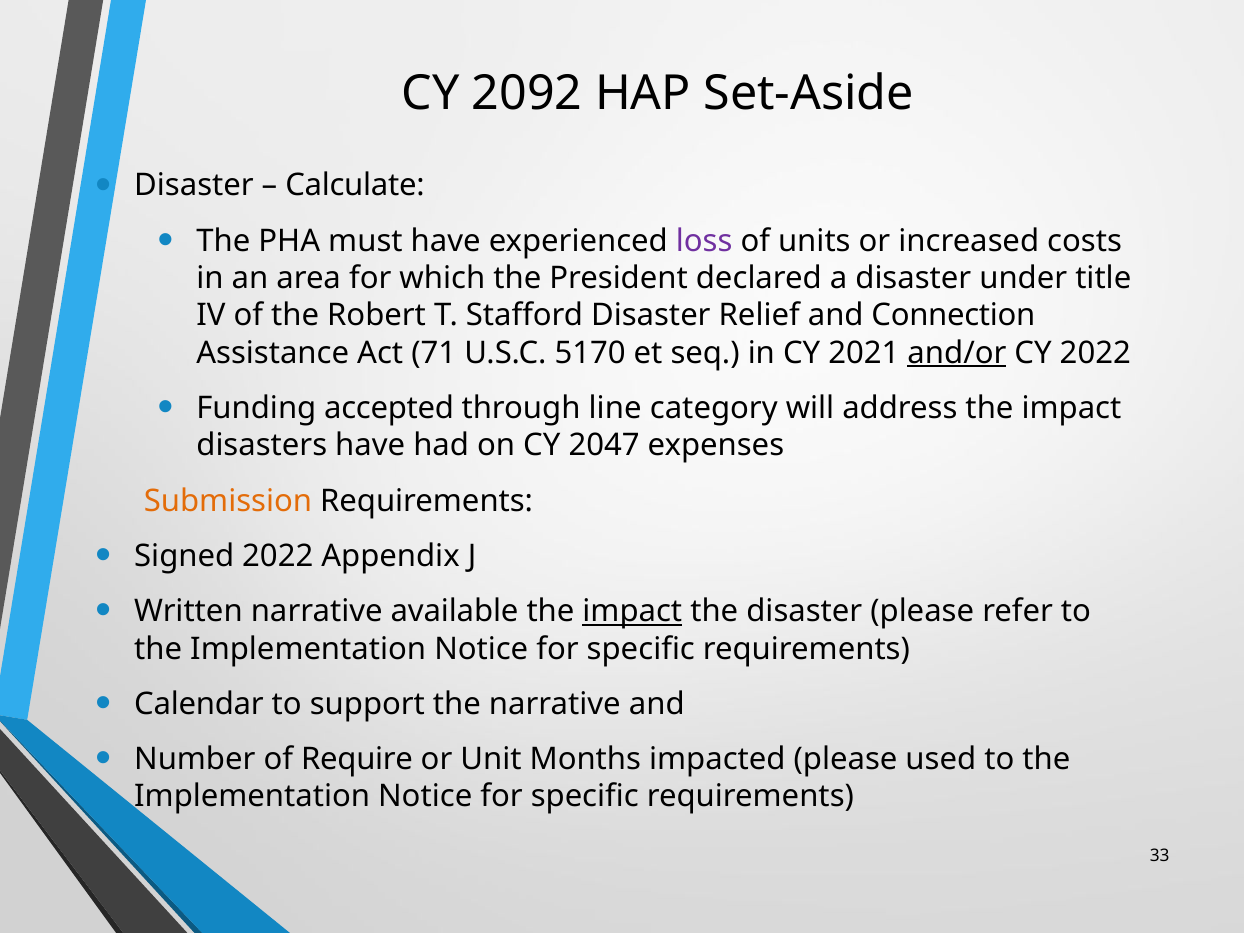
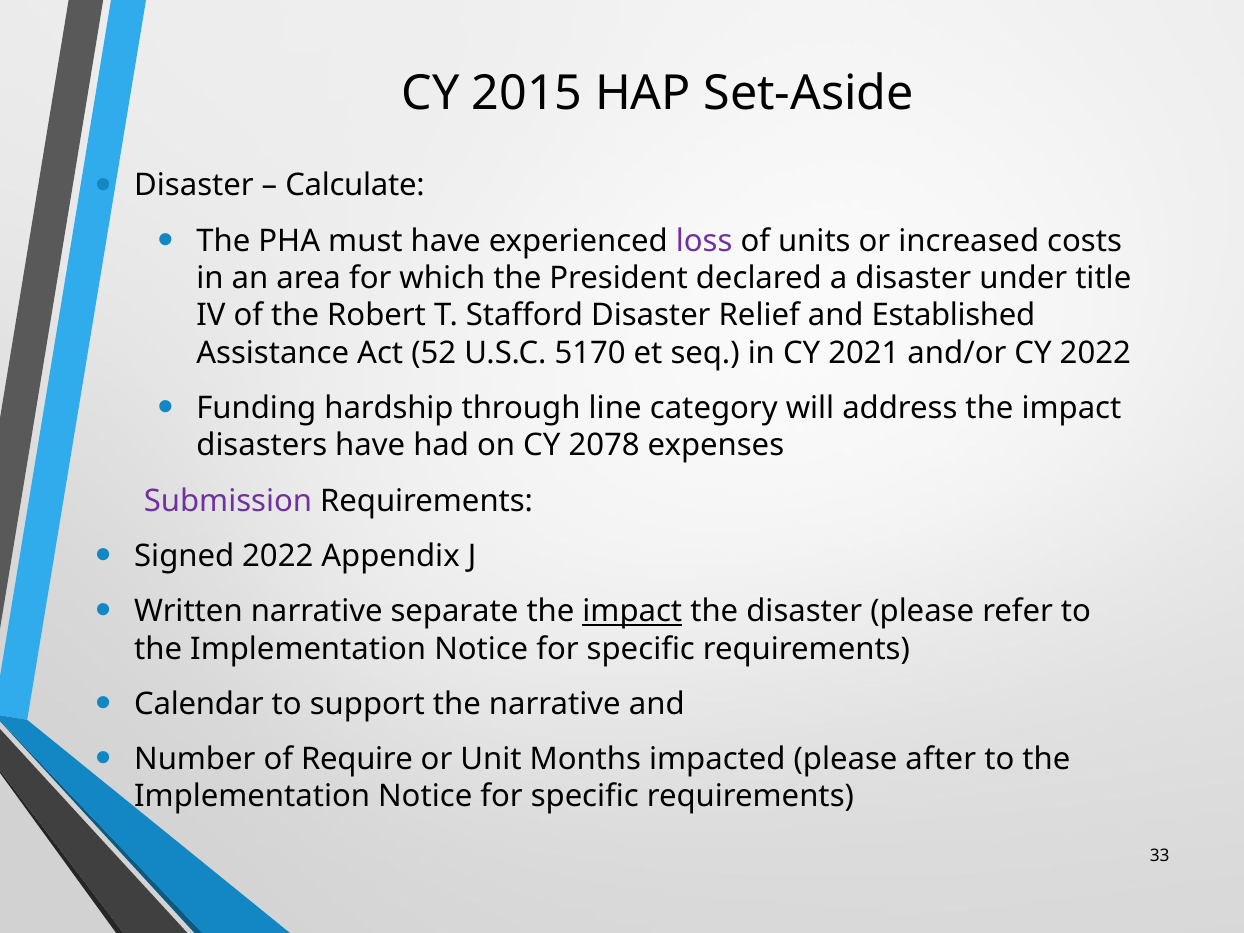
2092: 2092 -> 2015
Connection: Connection -> Established
71: 71 -> 52
and/or underline: present -> none
accepted: accepted -> hardship
2047: 2047 -> 2078
Submission colour: orange -> purple
available: available -> separate
used: used -> after
